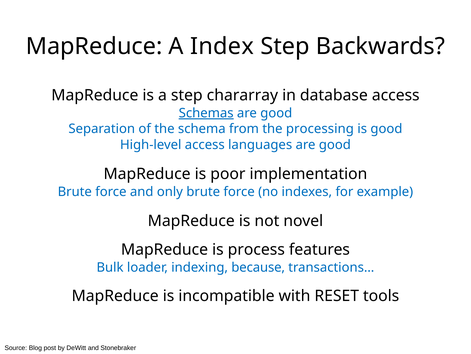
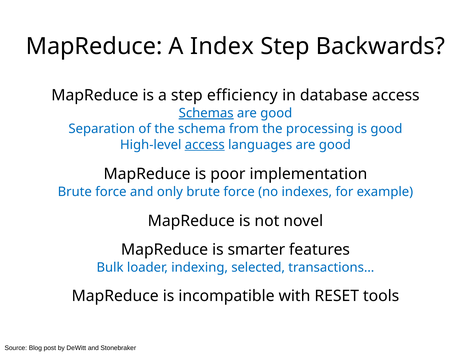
chararray: chararray -> efficiency
access at (205, 144) underline: none -> present
process: process -> smarter
because: because -> selected
